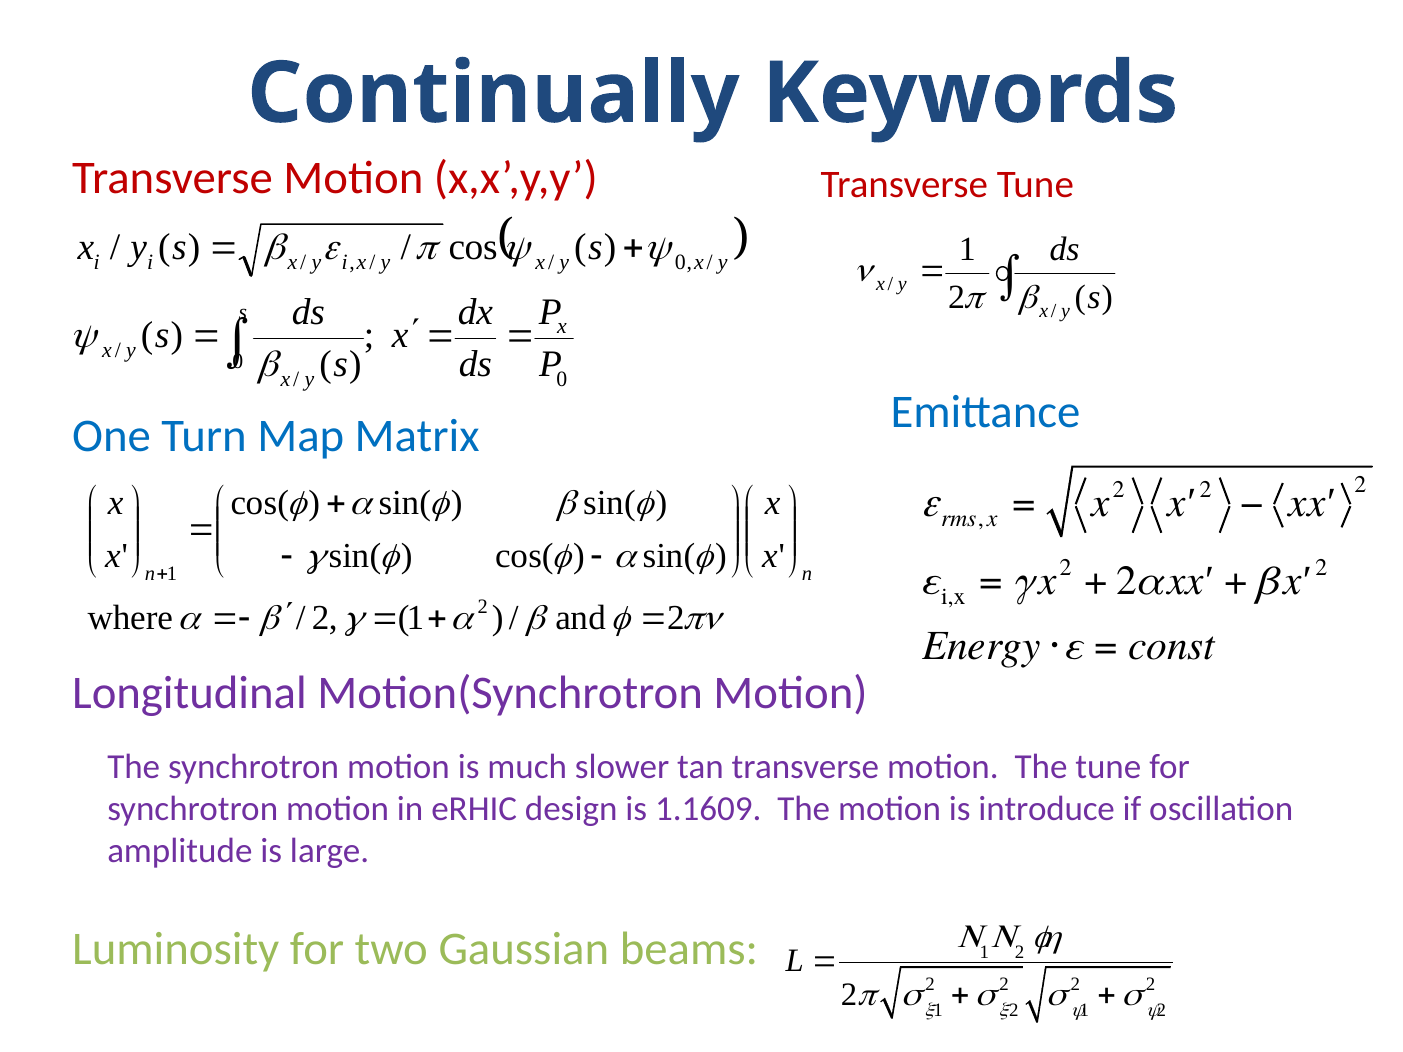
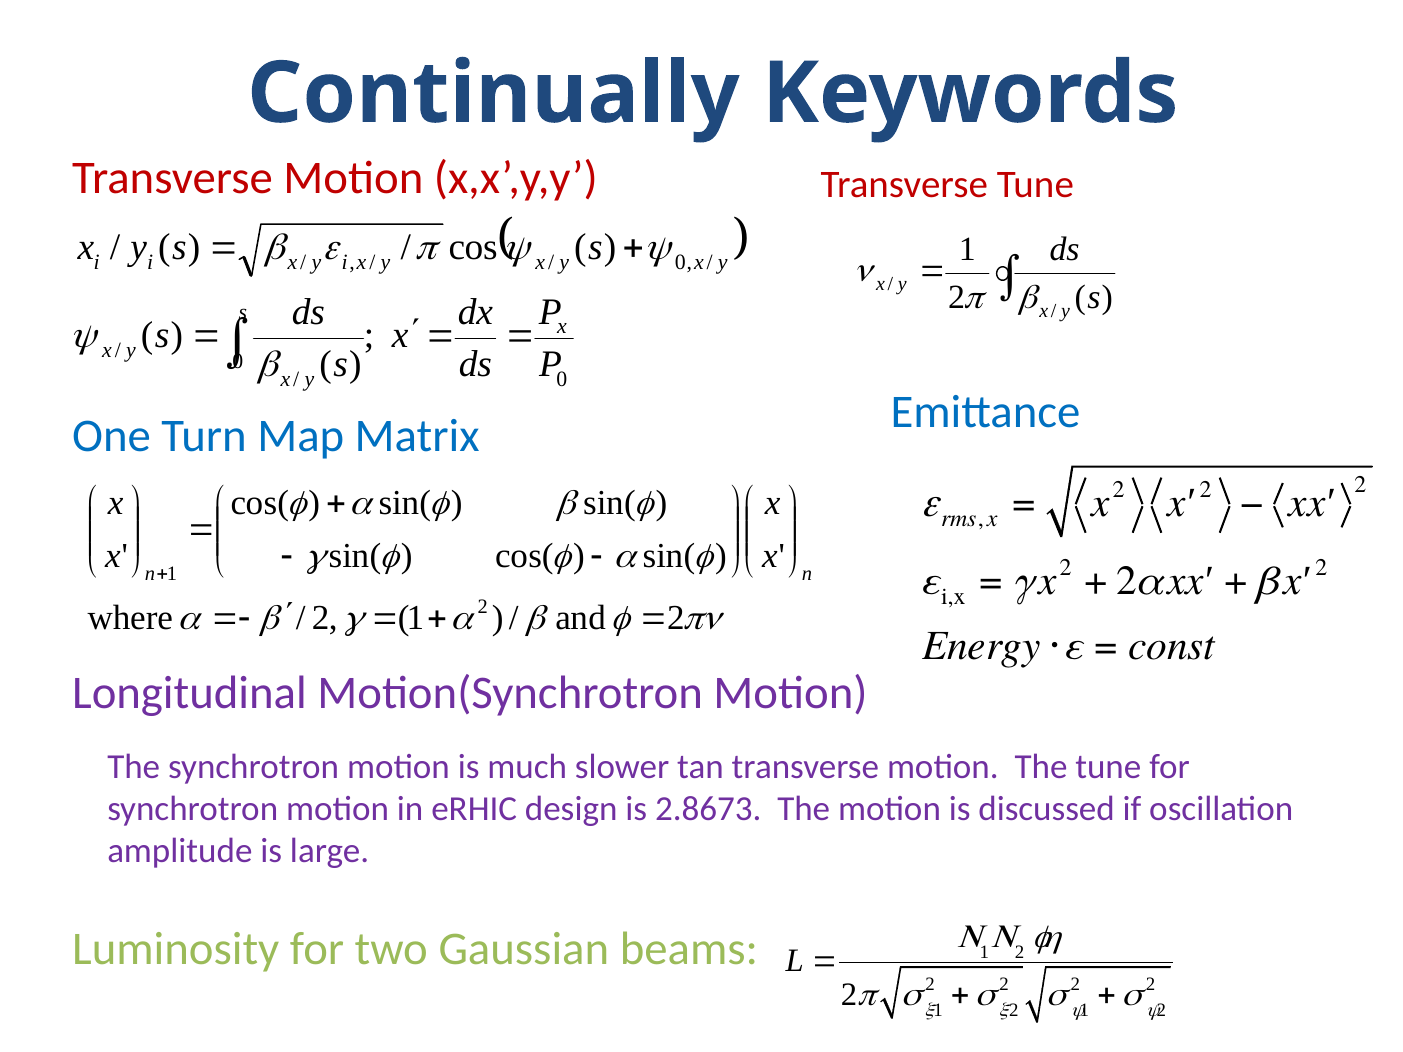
1.1609: 1.1609 -> 2.8673
introduce: introduce -> discussed
